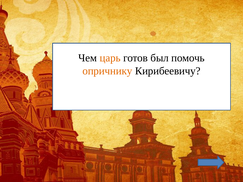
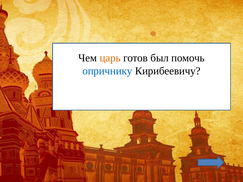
опричнику colour: orange -> blue
